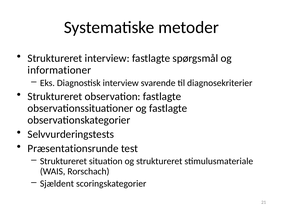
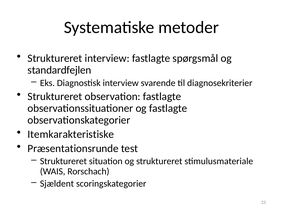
informationer: informationer -> standardfejlen
Selvvurderingstests: Selvvurderingstests -> Itemkarakteristiske
